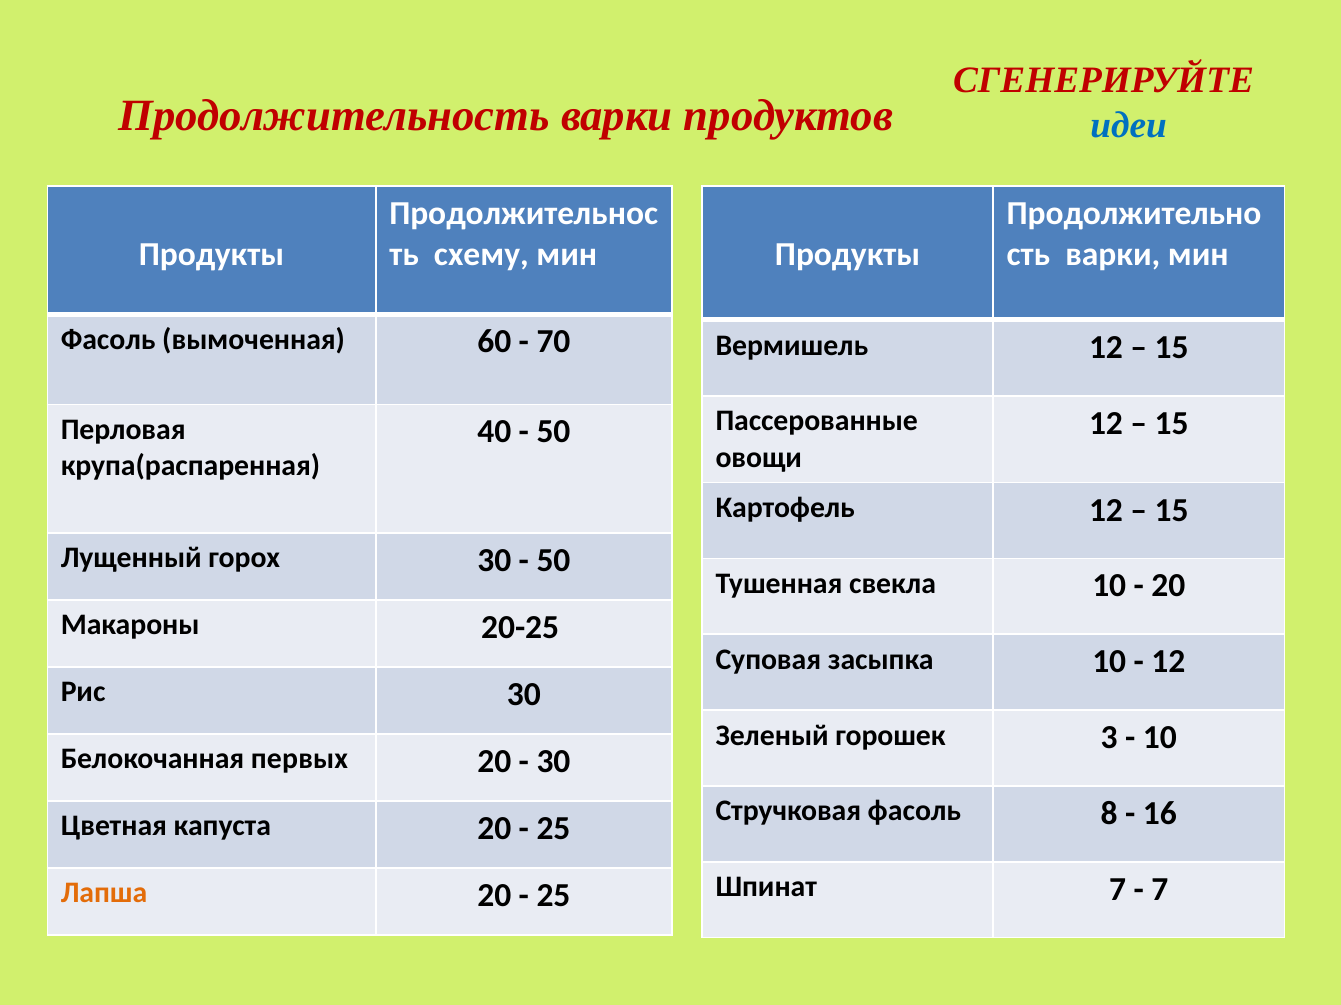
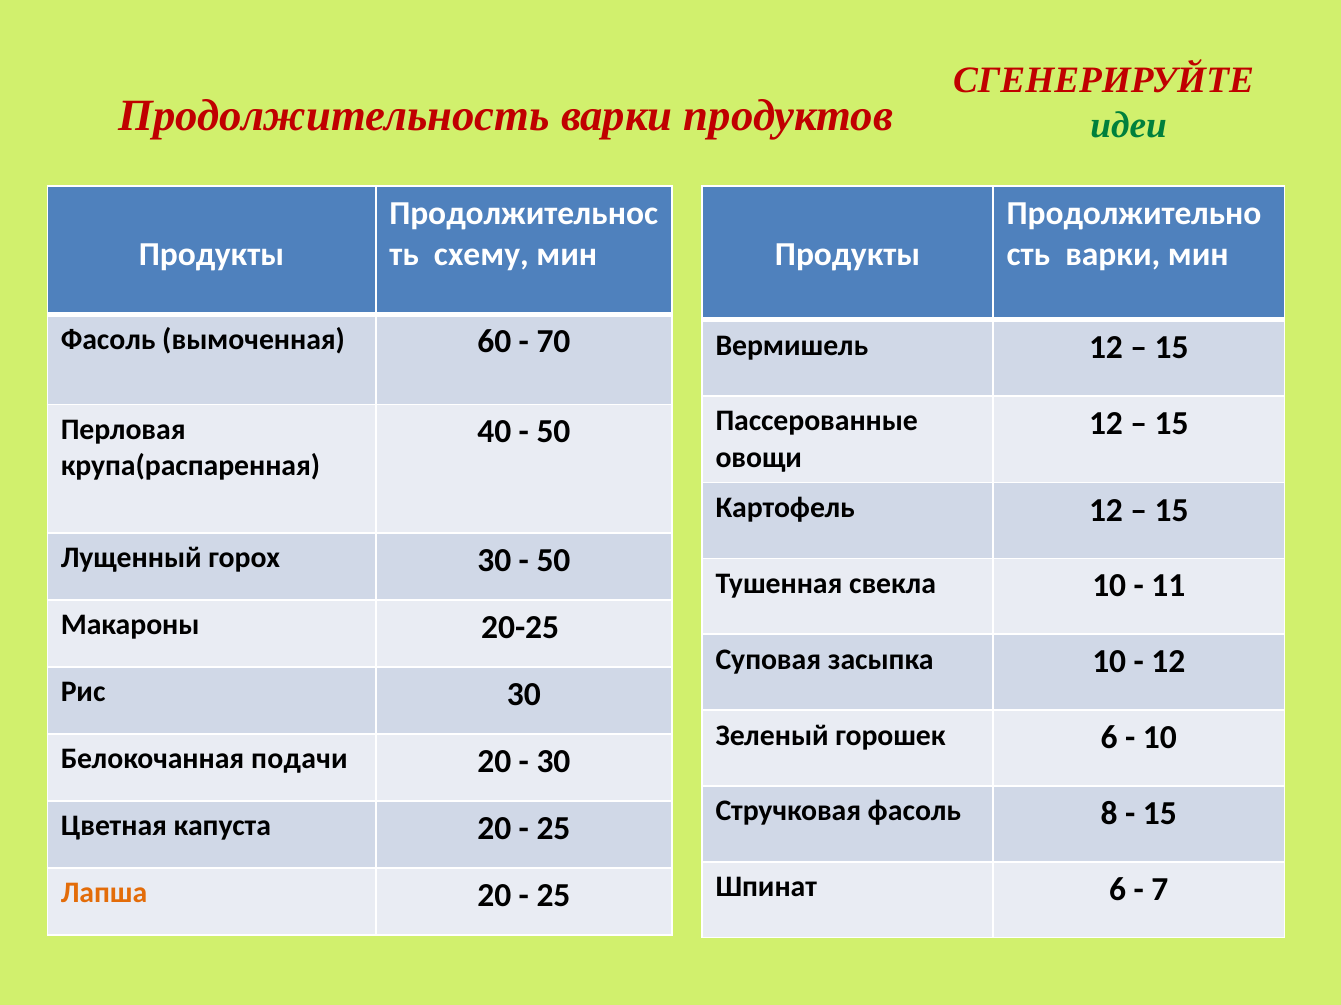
идеи colour: blue -> green
20 at (1168, 586): 20 -> 11
горошек 3: 3 -> 6
первых: первых -> подачи
16 at (1160, 814): 16 -> 15
Шпинат 7: 7 -> 6
